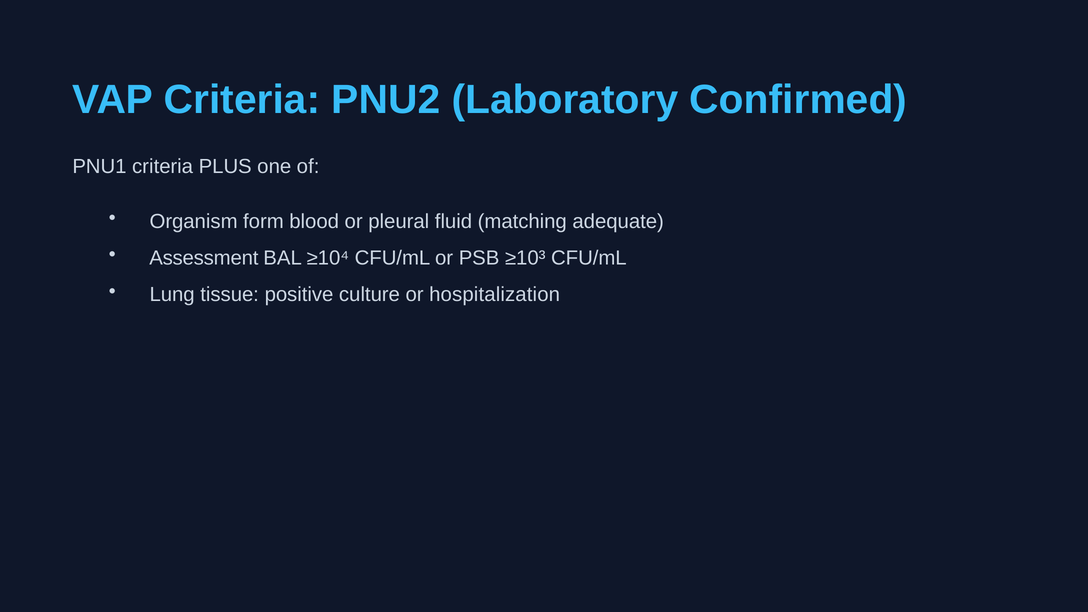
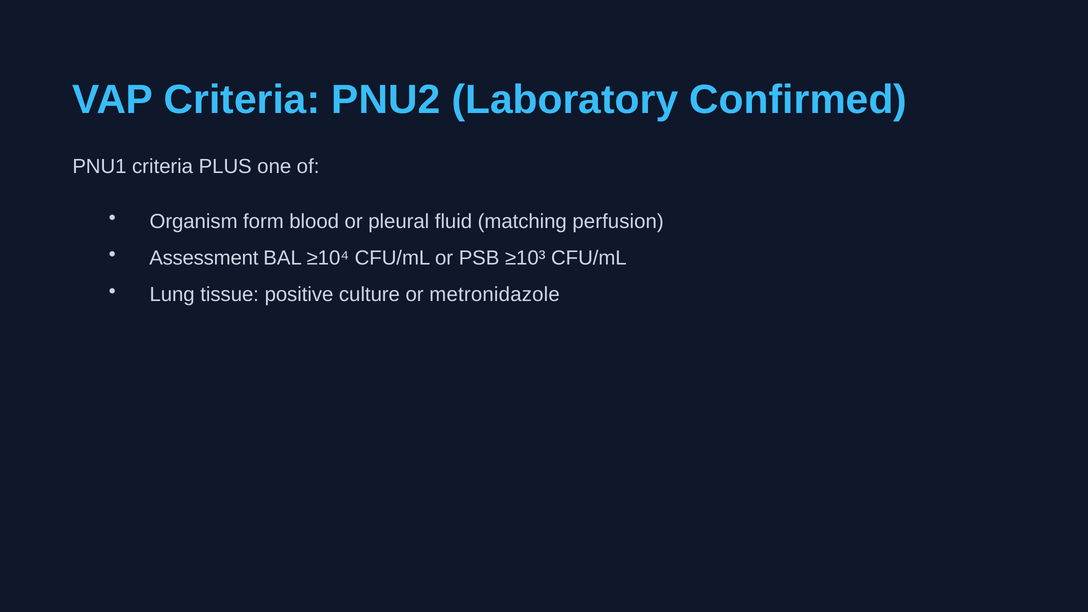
adequate: adequate -> perfusion
hospitalization: hospitalization -> metronidazole
